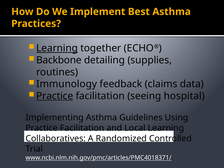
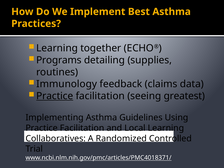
Learning at (57, 48) underline: present -> none
Backbone: Backbone -> Programs
hospital: hospital -> greatest
